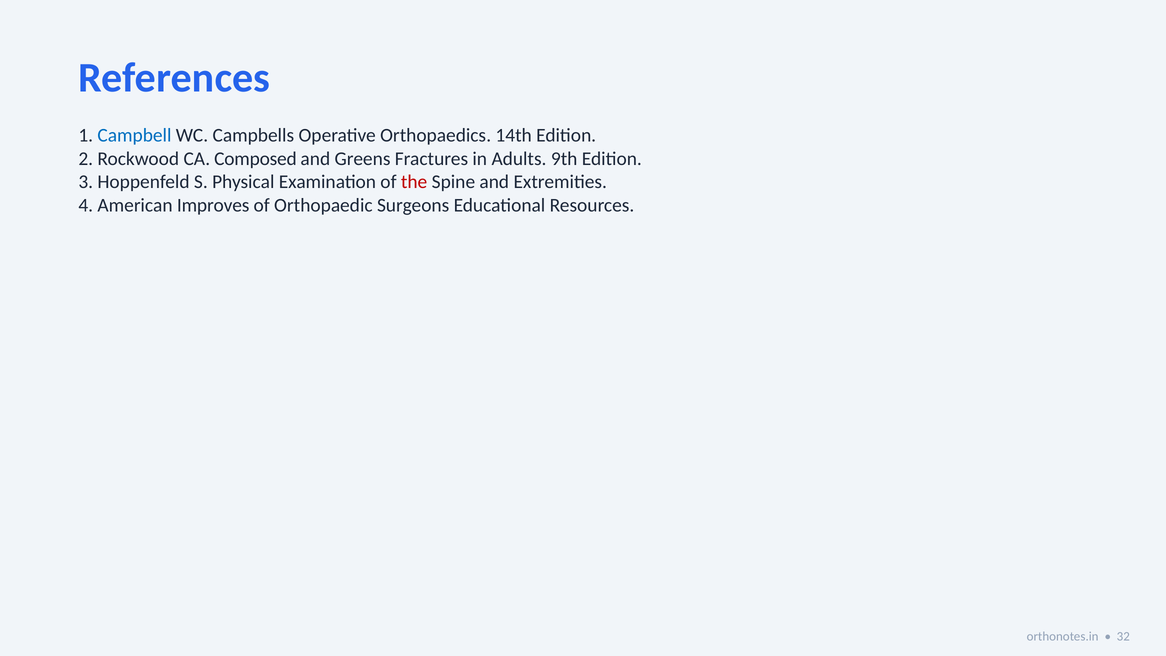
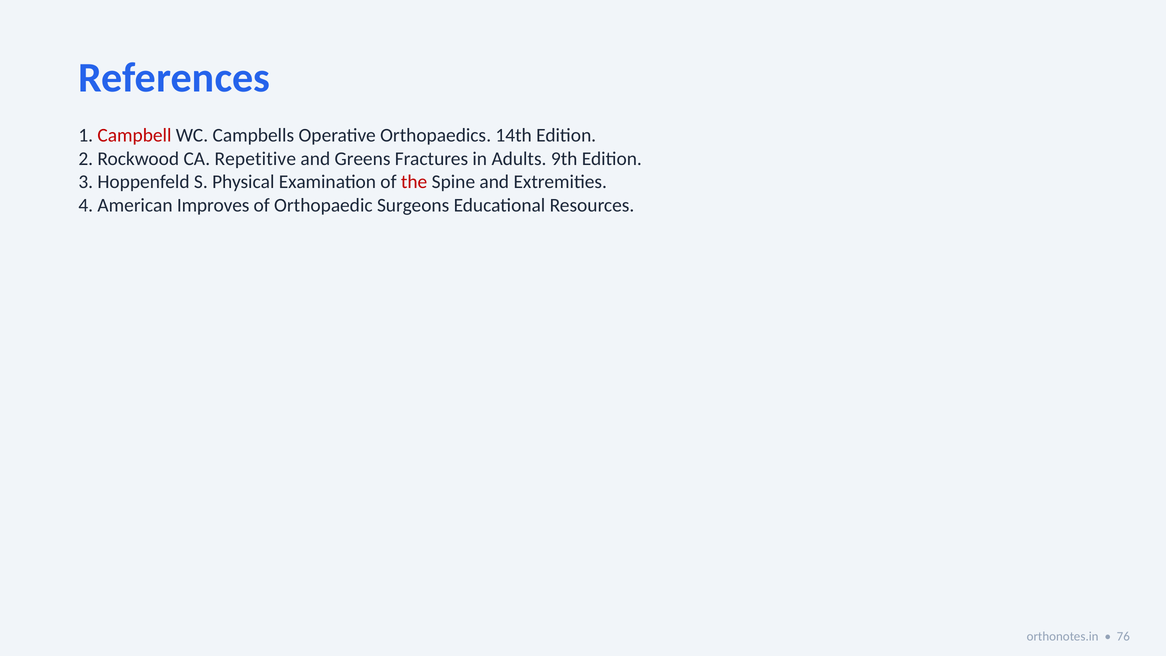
Campbell colour: blue -> red
Composed: Composed -> Repetitive
32: 32 -> 76
